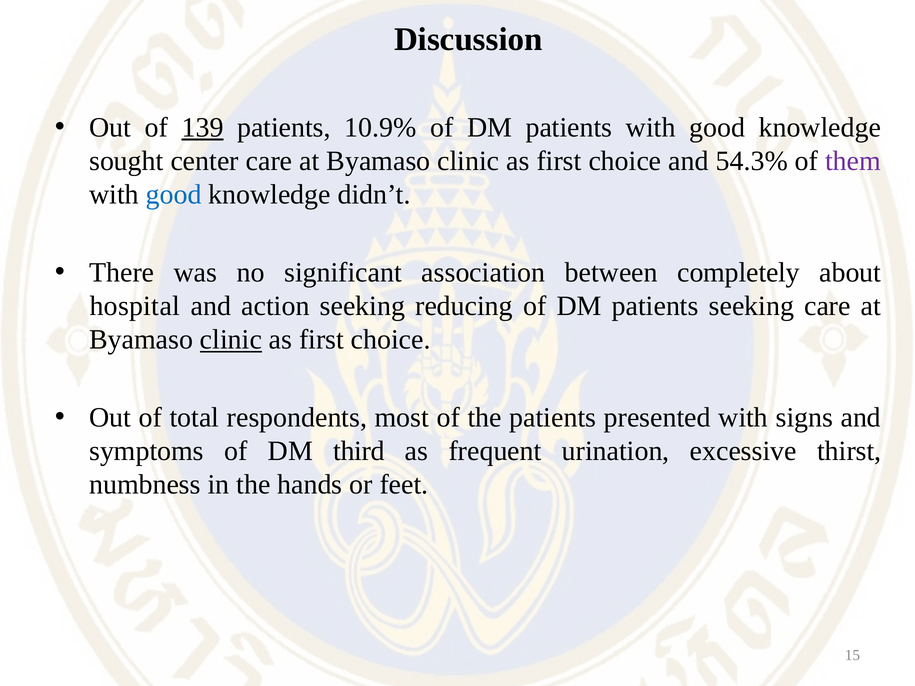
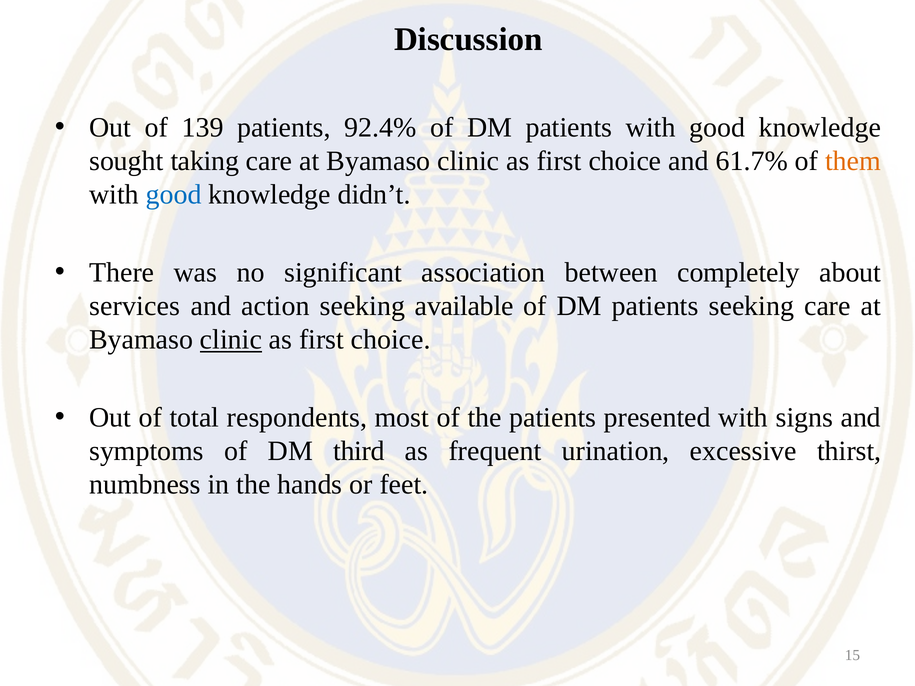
139 underline: present -> none
10.9%: 10.9% -> 92.4%
center: center -> taking
54.3%: 54.3% -> 61.7%
them colour: purple -> orange
hospital: hospital -> services
reducing: reducing -> available
